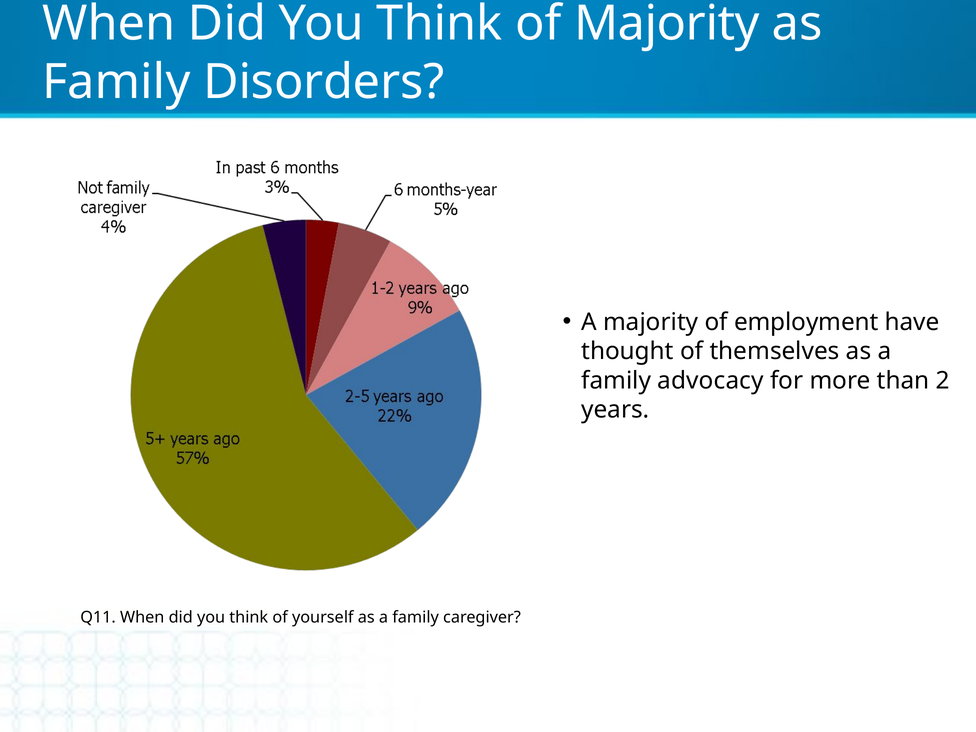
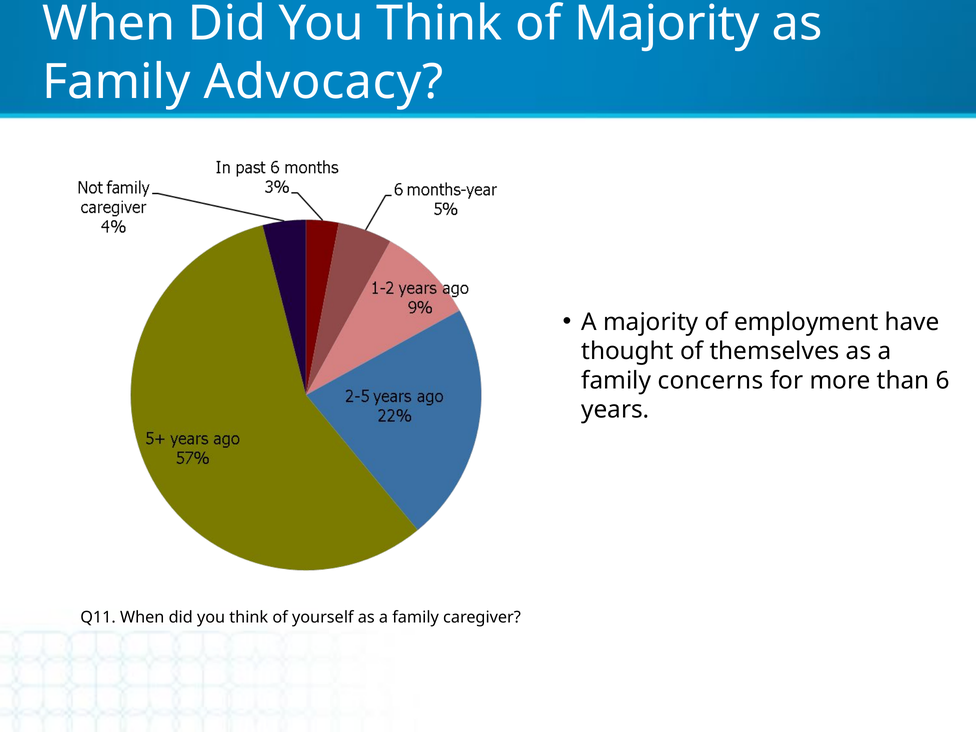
Disorders: Disorders -> Advocacy
advocacy: advocacy -> concerns
2: 2 -> 6
